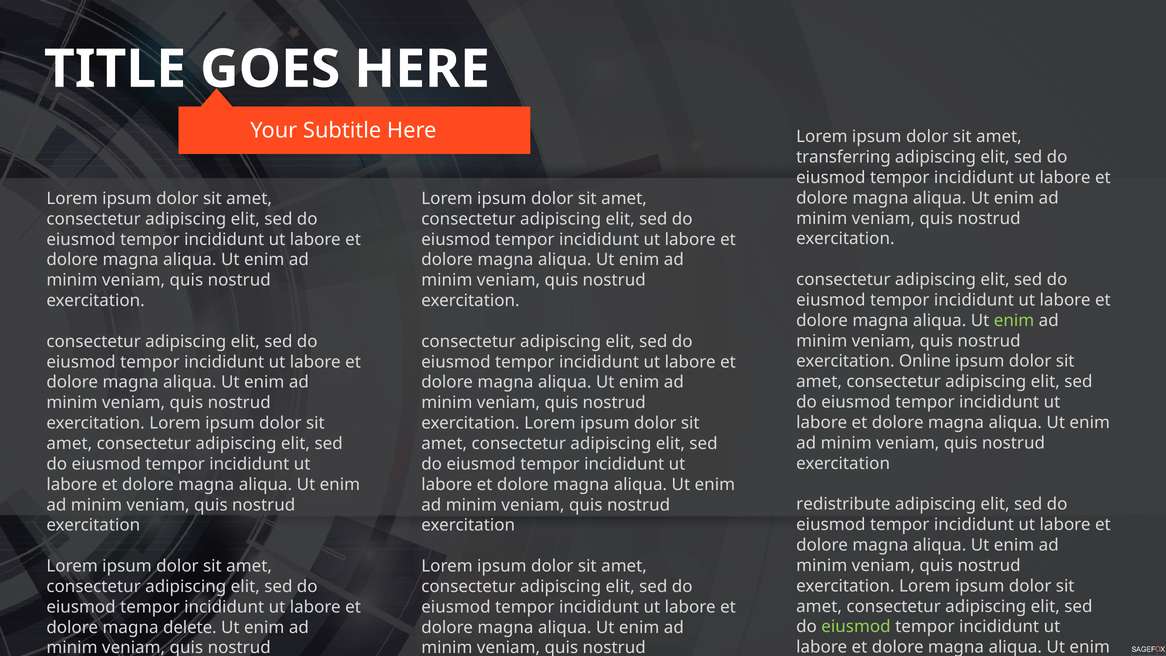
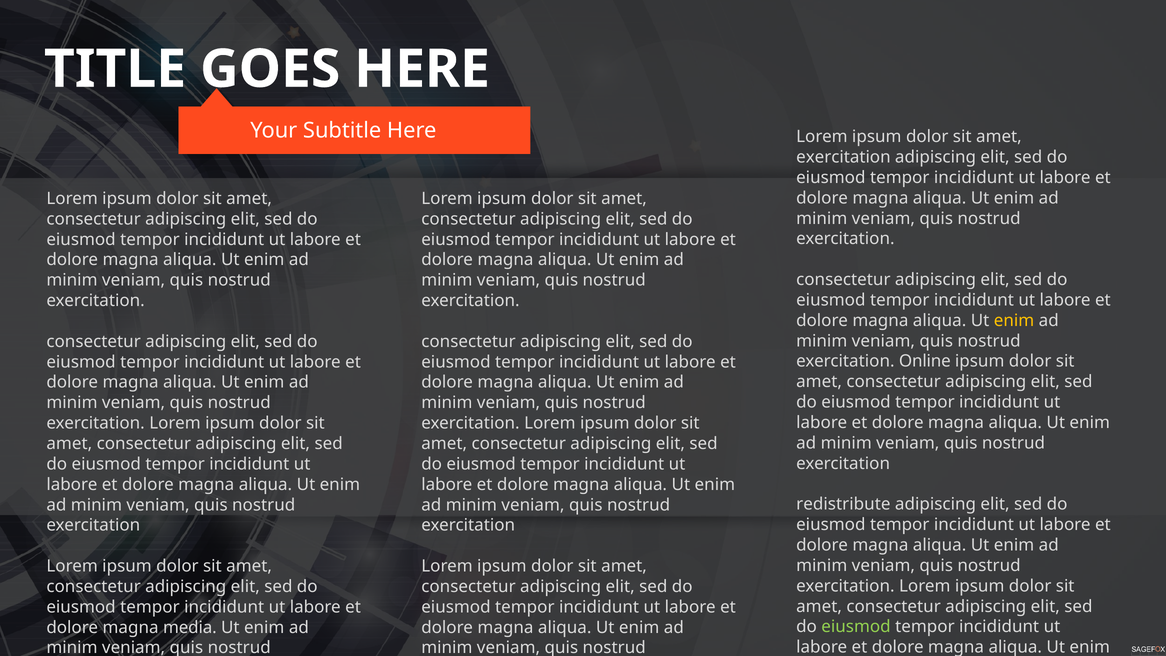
transferring at (843, 157): transferring -> exercitation
enim at (1014, 320) colour: light green -> yellow
delete: delete -> media
